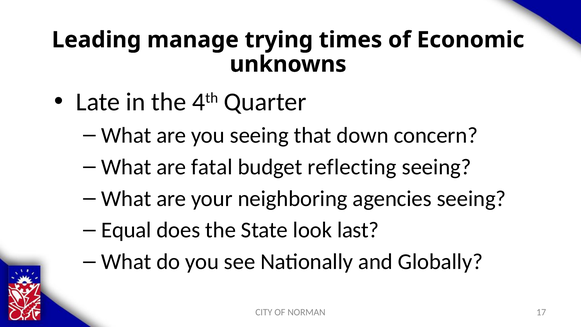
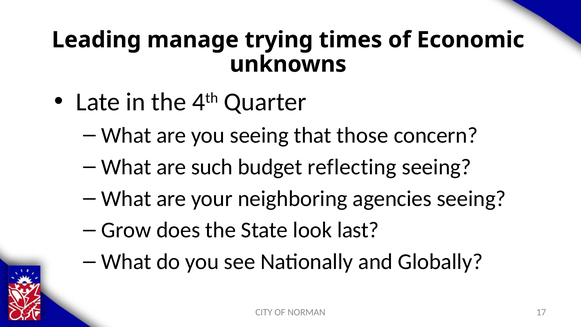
down: down -> those
fatal: fatal -> such
Equal: Equal -> Grow
